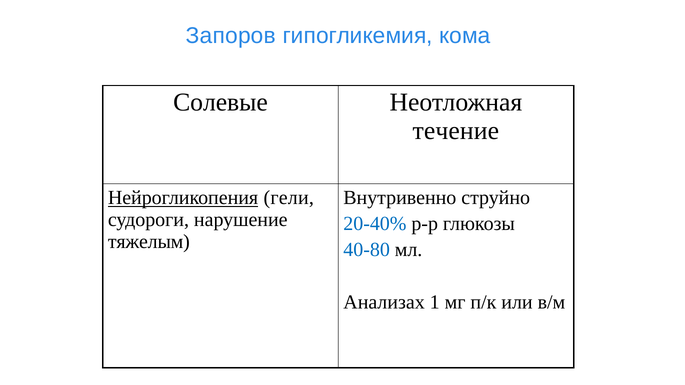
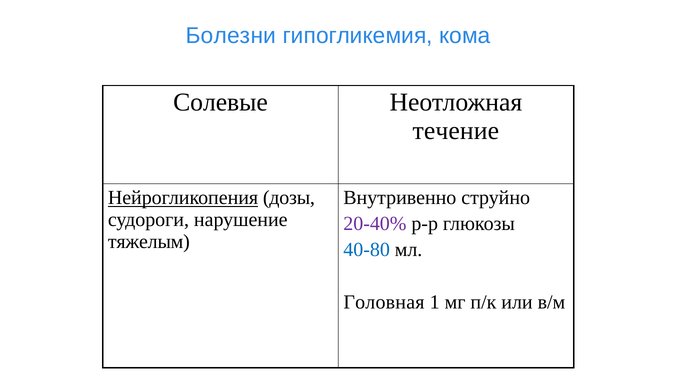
Запоров: Запоров -> Болезни
гели: гели -> дозы
20-40% colour: blue -> purple
Анализах: Анализах -> Головная
